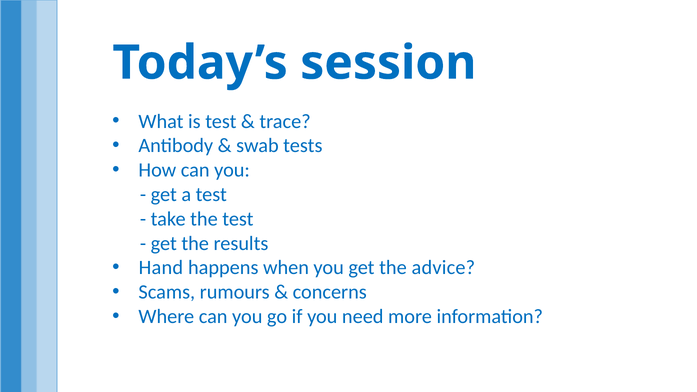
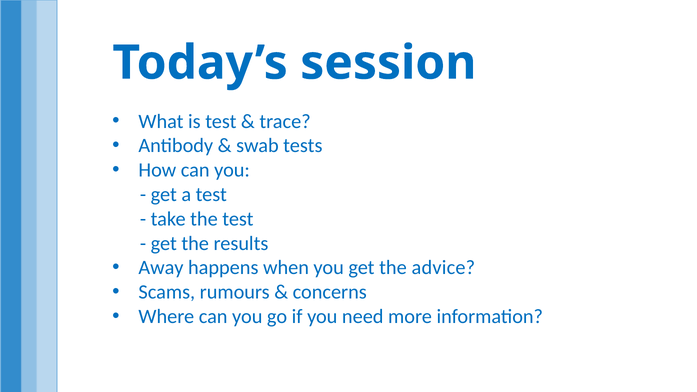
Hand: Hand -> Away
